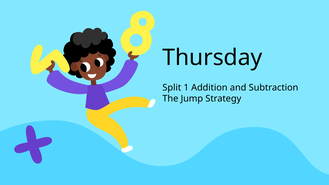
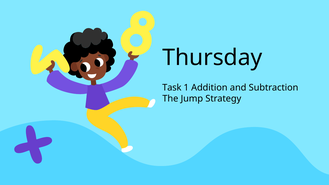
Split: Split -> Task
